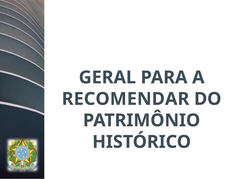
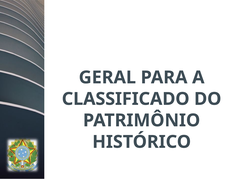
RECOMENDAR: RECOMENDAR -> CLASSIFICADO
